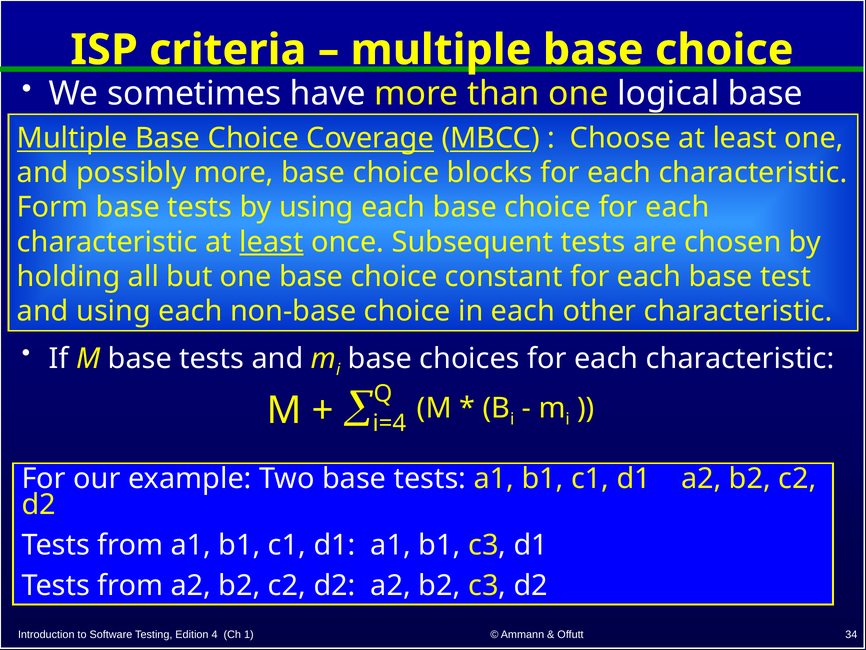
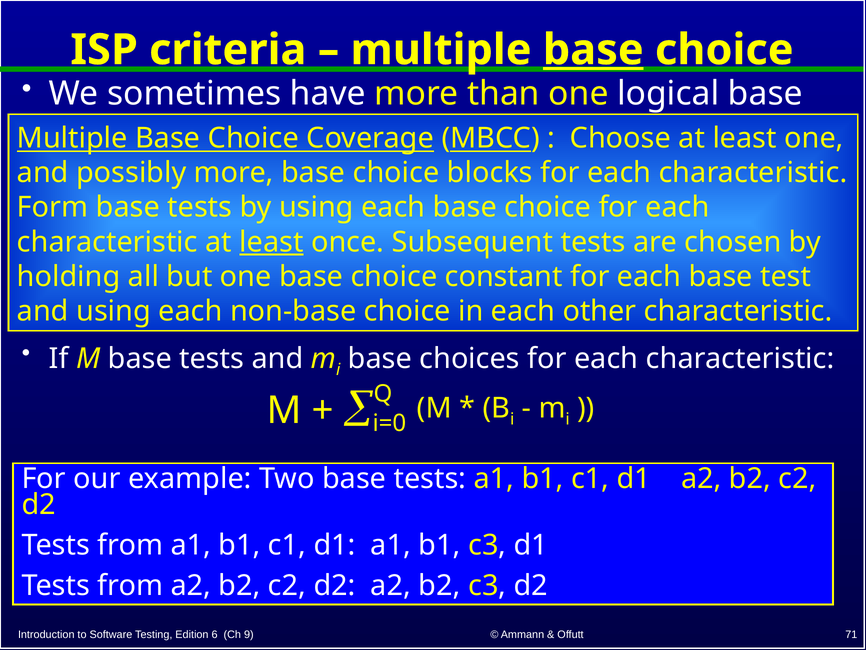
base at (593, 50) underline: none -> present
i=4: i=4 -> i=0
4: 4 -> 6
1: 1 -> 9
34: 34 -> 71
